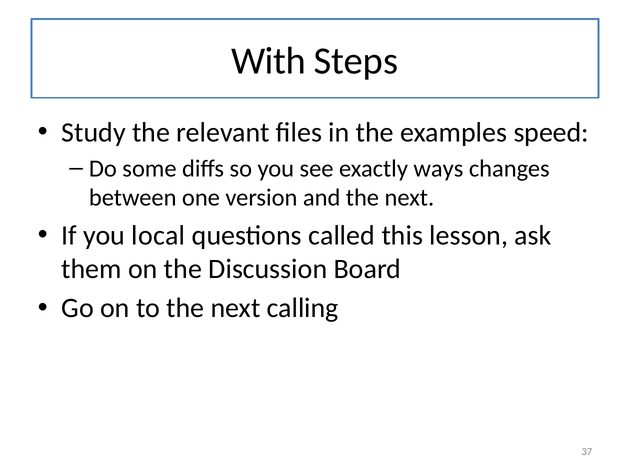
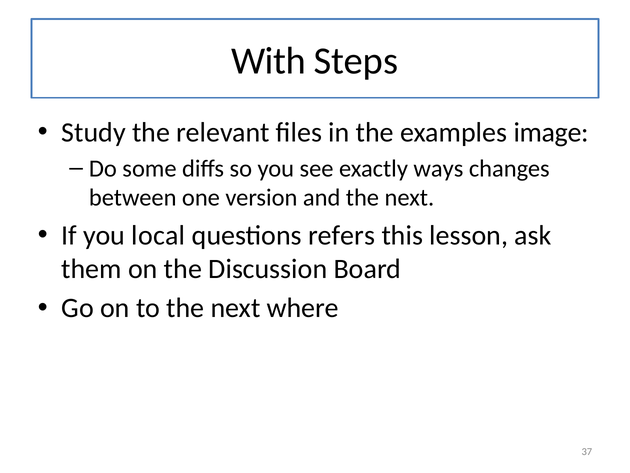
speed: speed -> image
called: called -> refers
calling: calling -> where
